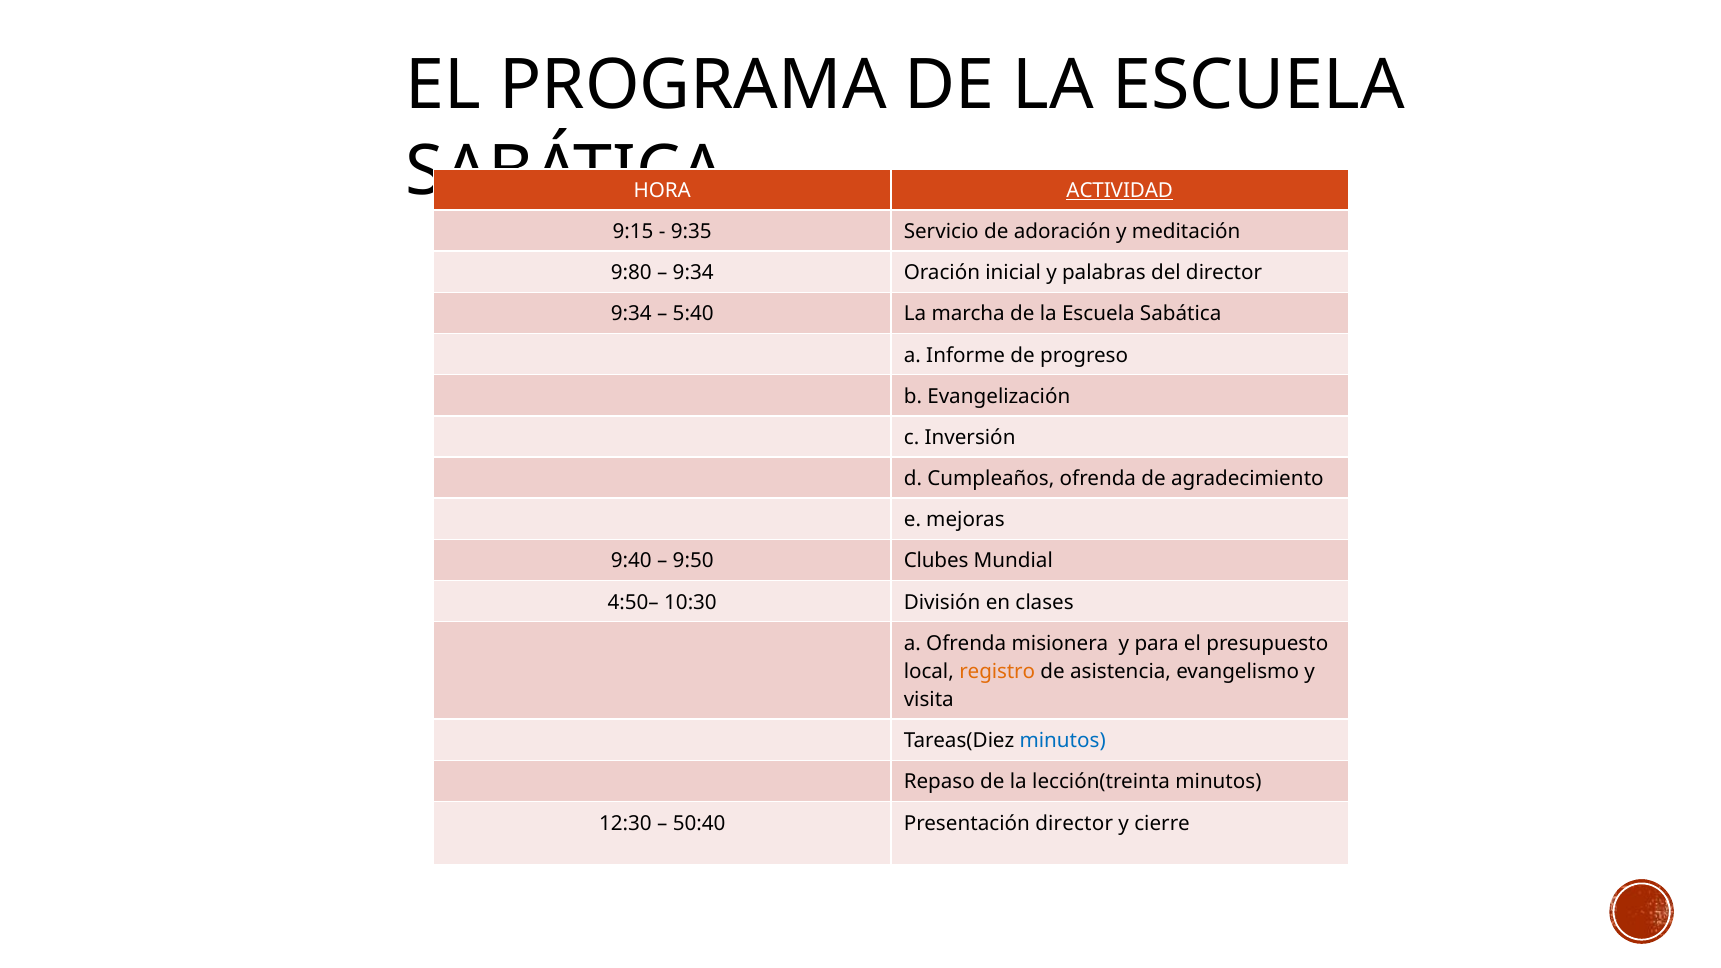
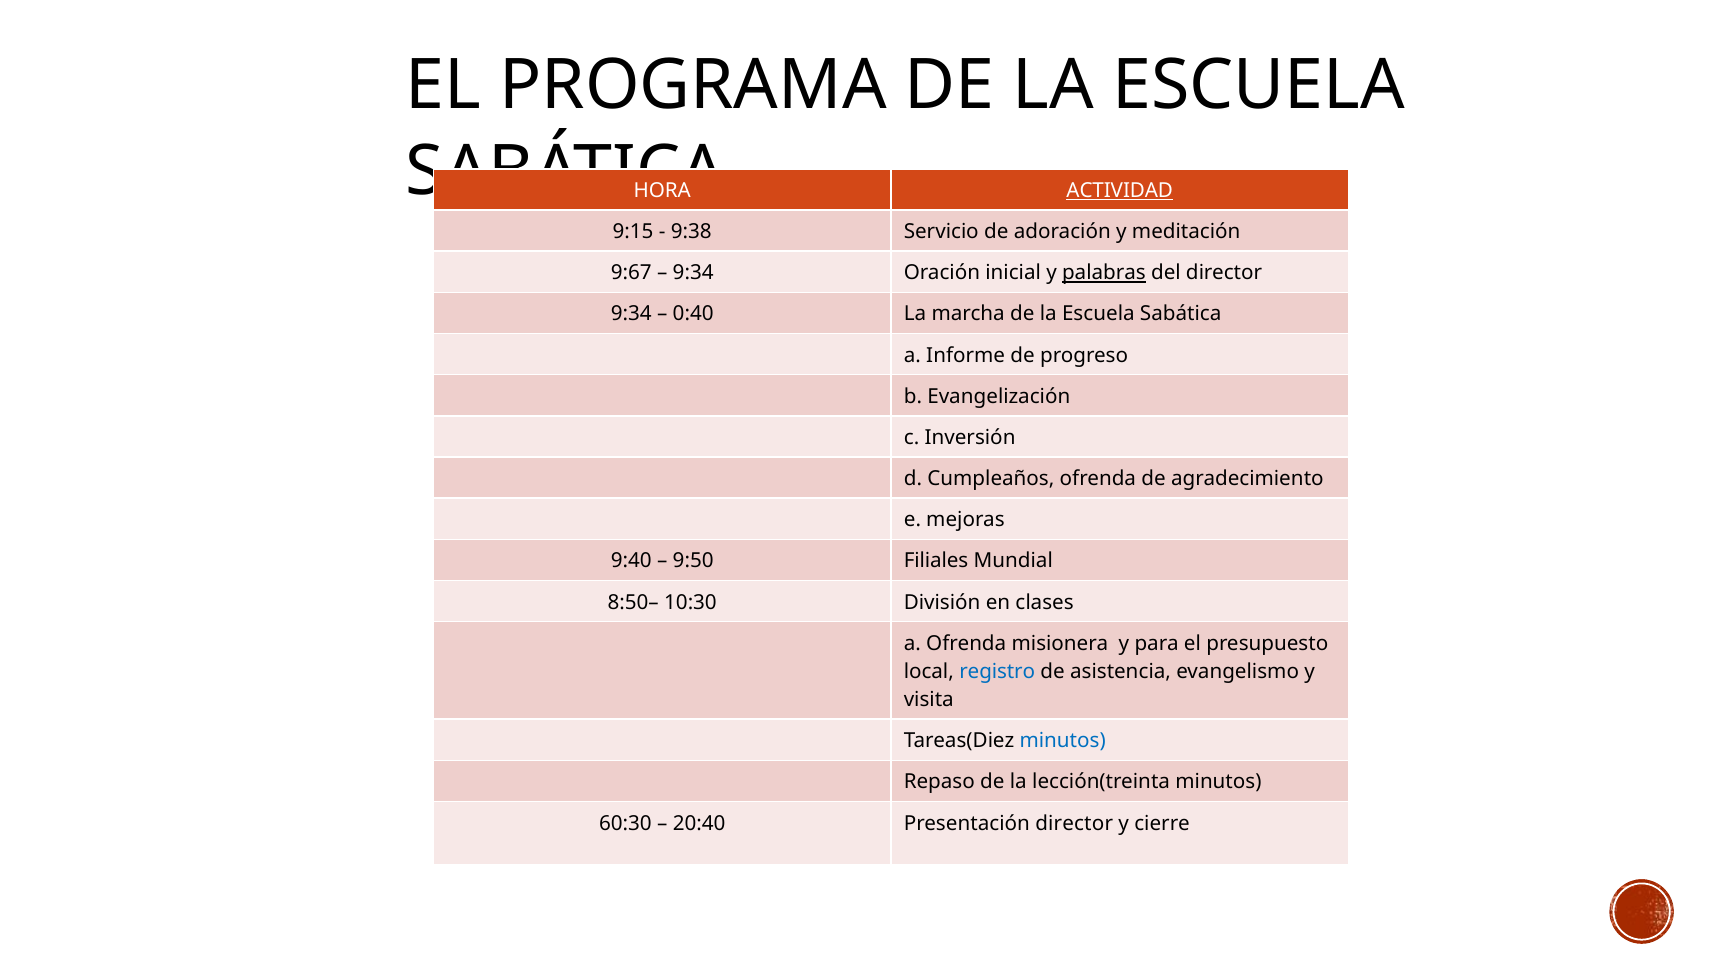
9:35: 9:35 -> 9:38
9:80: 9:80 -> 9:67
palabras underline: none -> present
5:40: 5:40 -> 0:40
Clubes: Clubes -> Filiales
4:50–: 4:50– -> 8:50–
registro colour: orange -> blue
12:30: 12:30 -> 60:30
50:40: 50:40 -> 20:40
